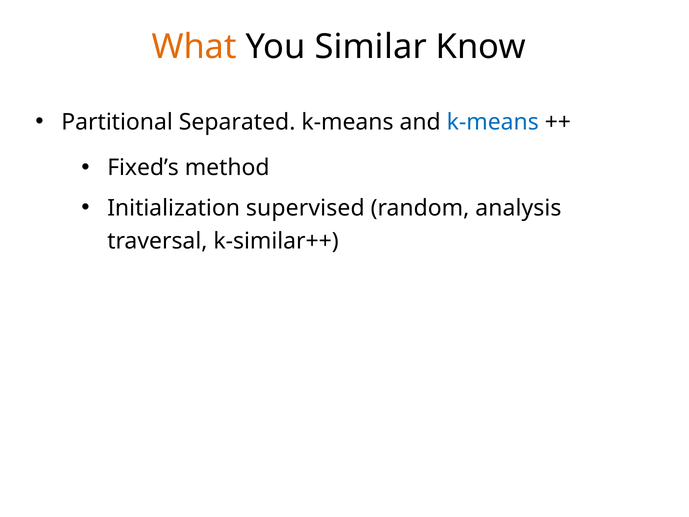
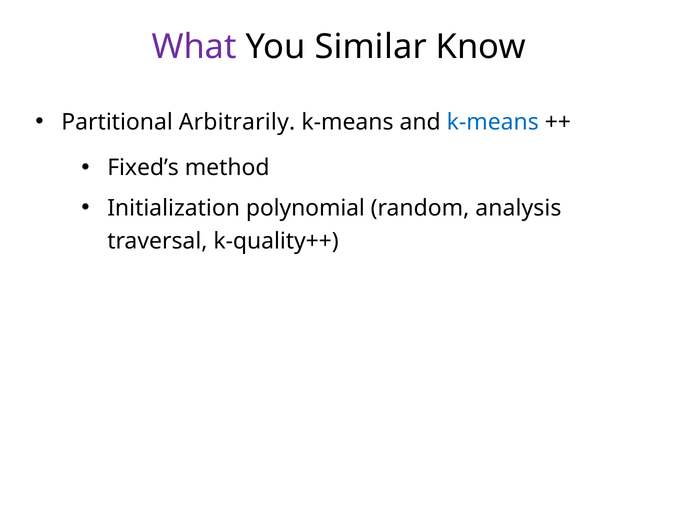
What colour: orange -> purple
Separated: Separated -> Arbitrarily
supervised: supervised -> polynomial
k-similar++: k-similar++ -> k-quality++
